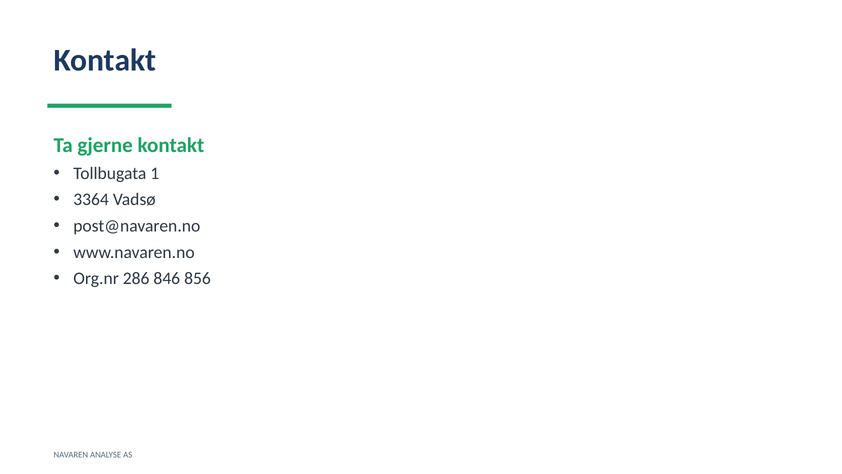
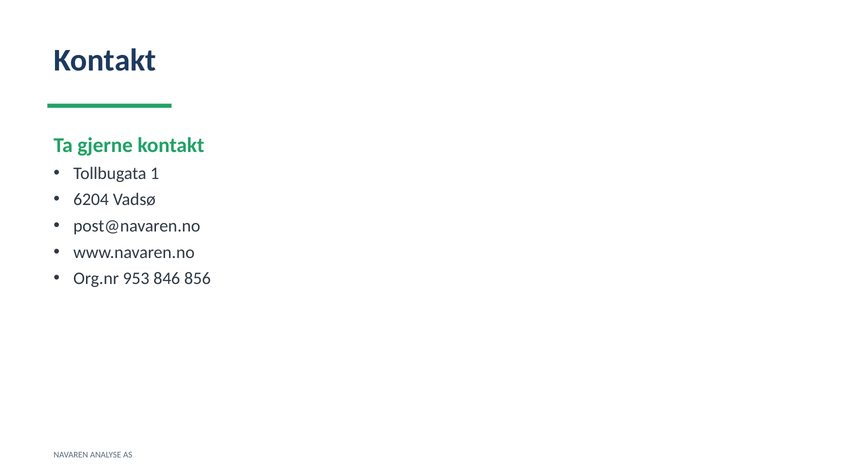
3364: 3364 -> 6204
286: 286 -> 953
